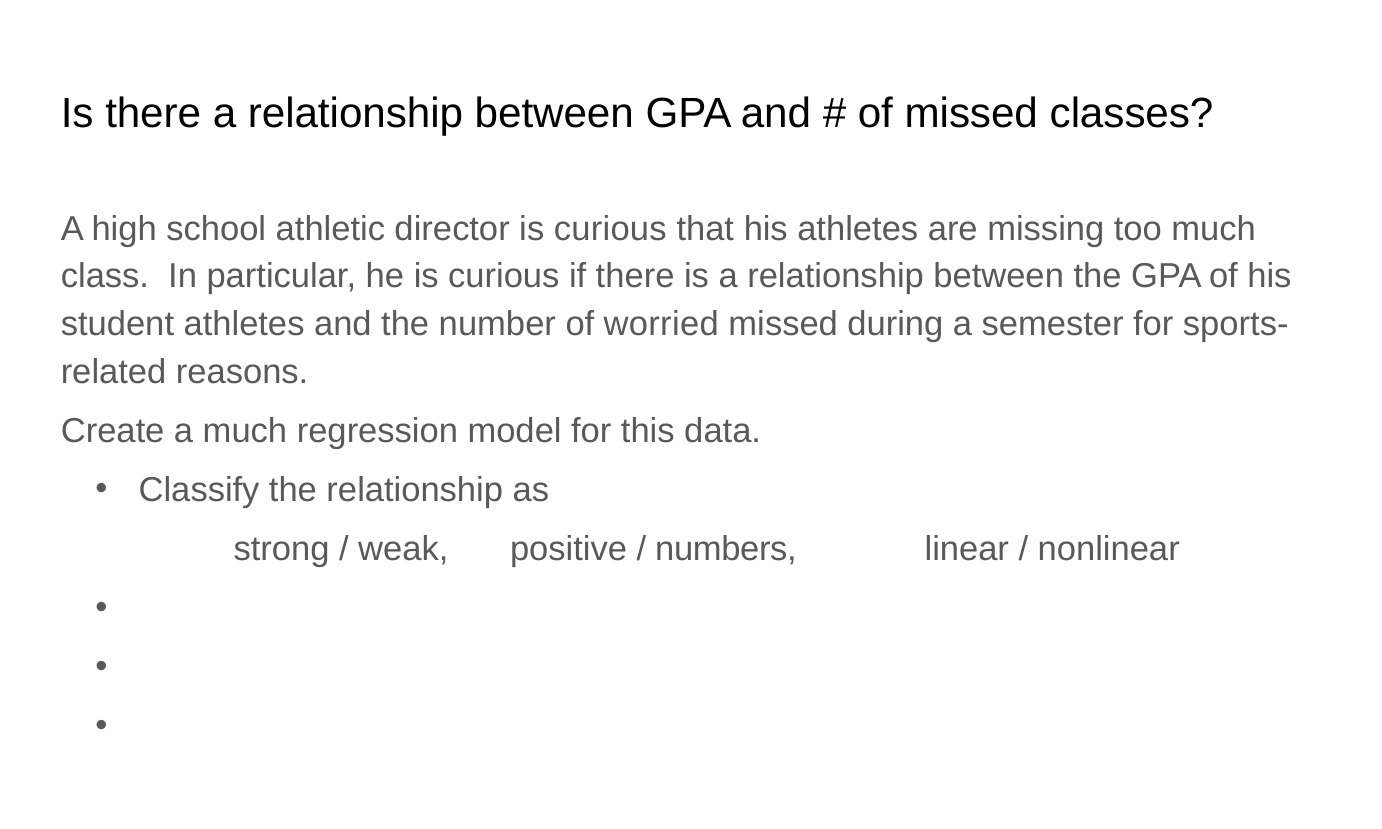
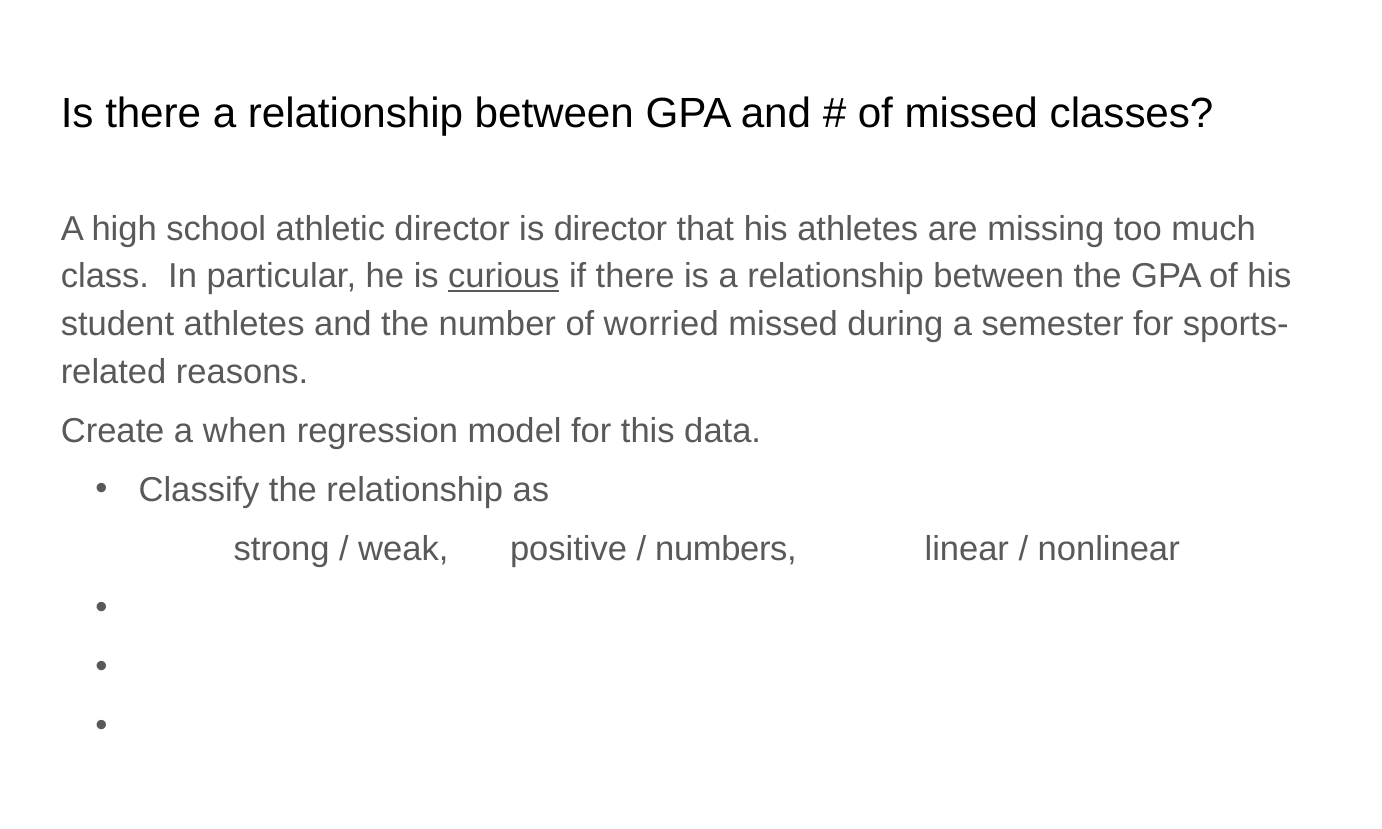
director is curious: curious -> director
curious at (504, 277) underline: none -> present
a much: much -> when
